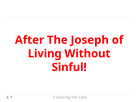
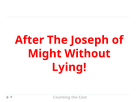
Living: Living -> Might
Sinful: Sinful -> Lying
